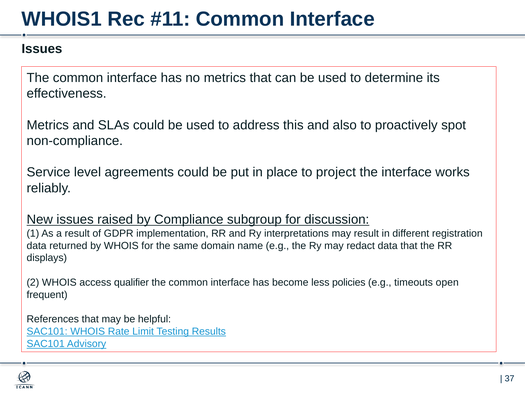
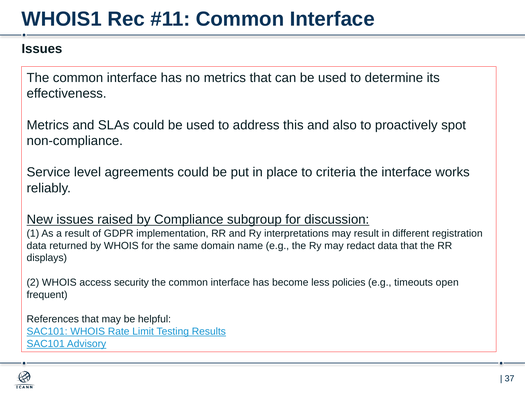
project: project -> criteria
qualifier: qualifier -> security
